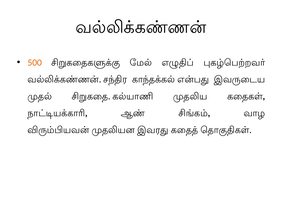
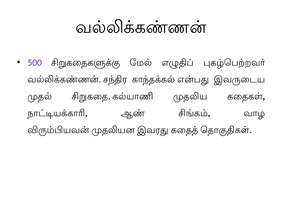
500 colour: orange -> purple
